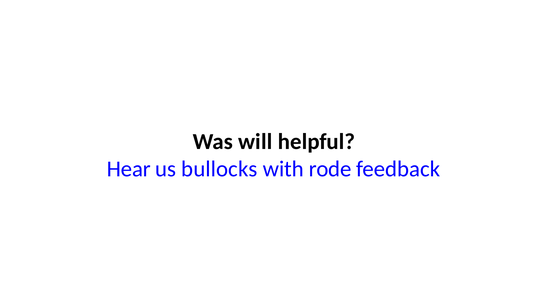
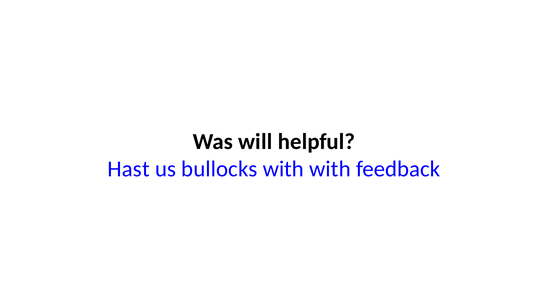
Hear: Hear -> Hast
with rode: rode -> with
